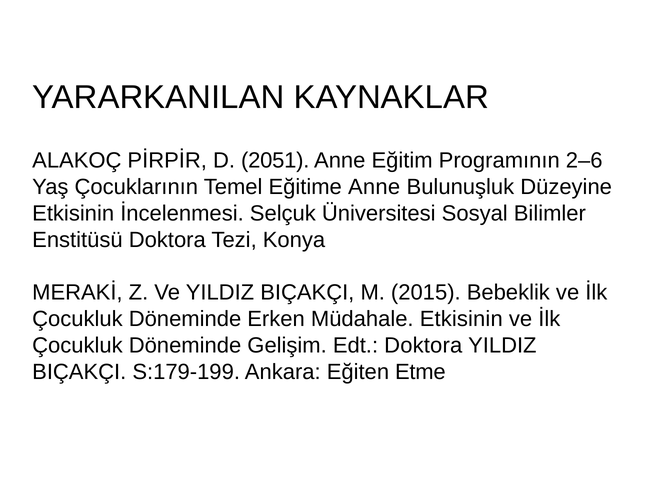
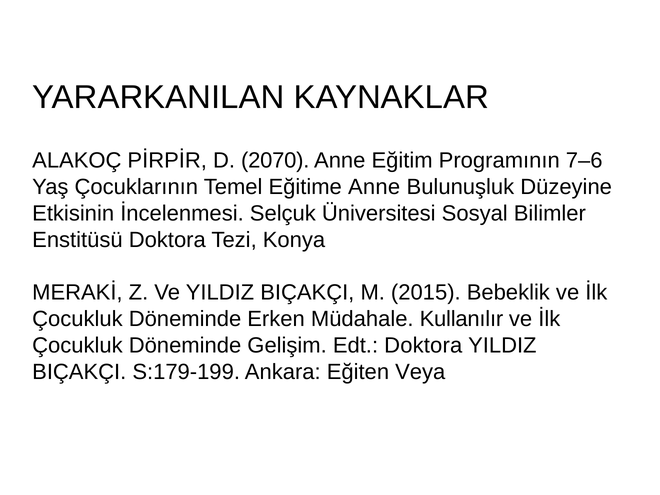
2051: 2051 -> 2070
2–6: 2–6 -> 7–6
Müdahale Etkisinin: Etkisinin -> Kullanılır
Etme: Etme -> Veya
